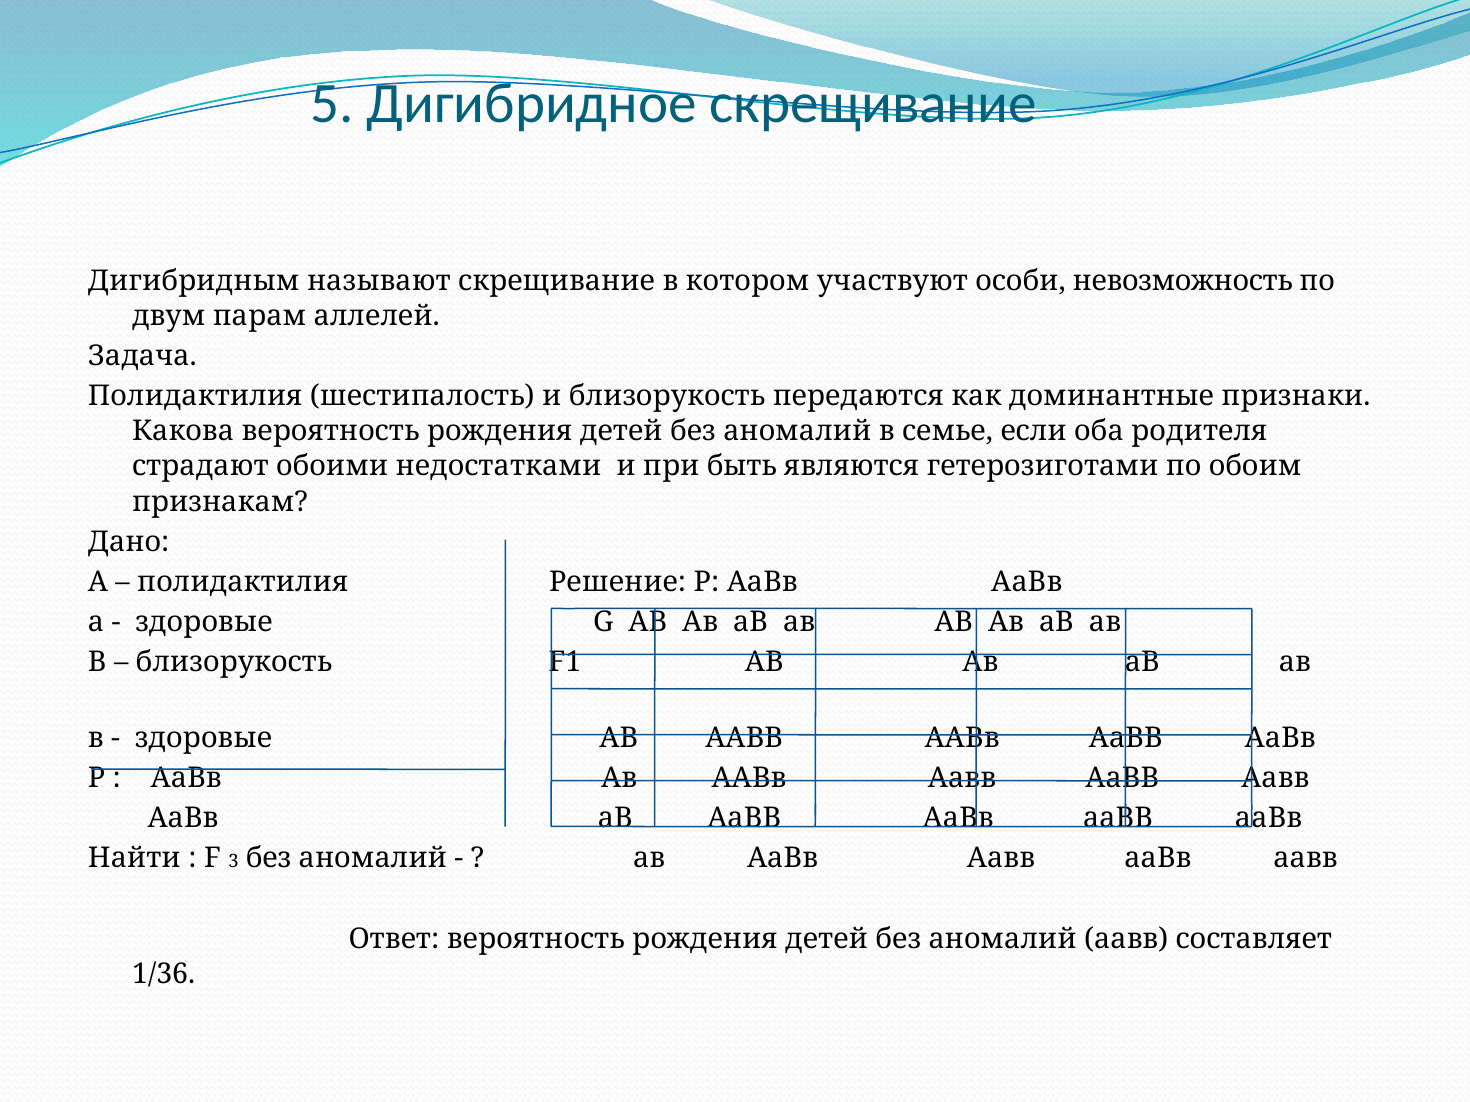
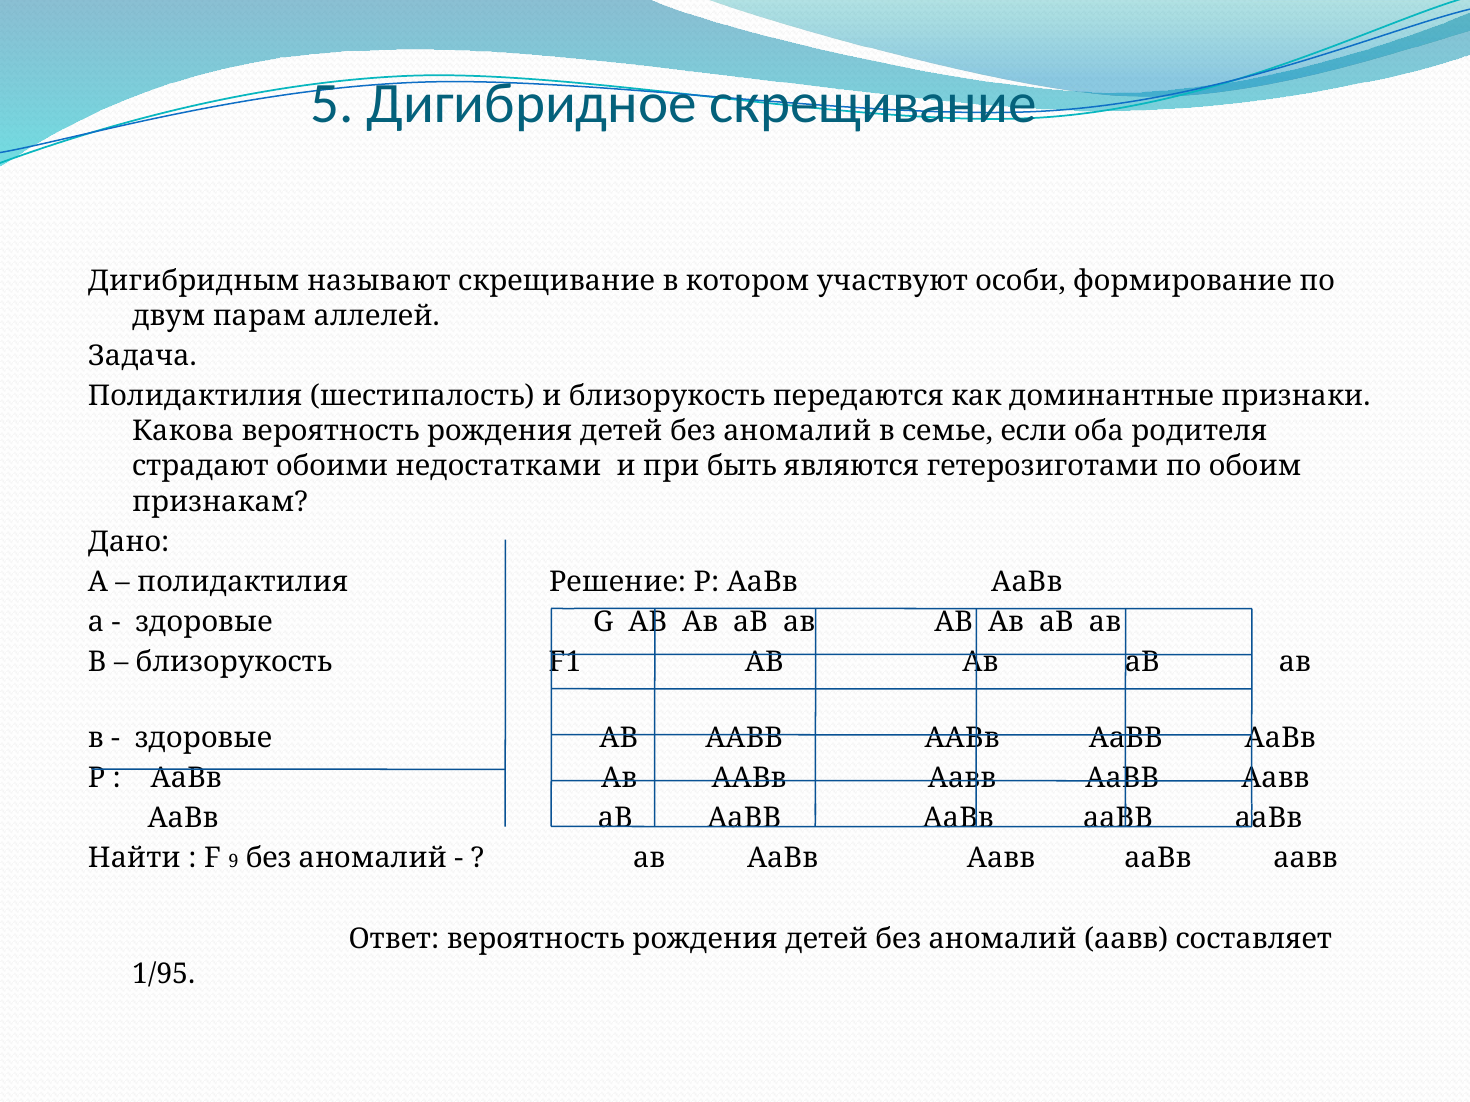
невозможность: невозможность -> формирование
3: 3 -> 9
1/36: 1/36 -> 1/95
